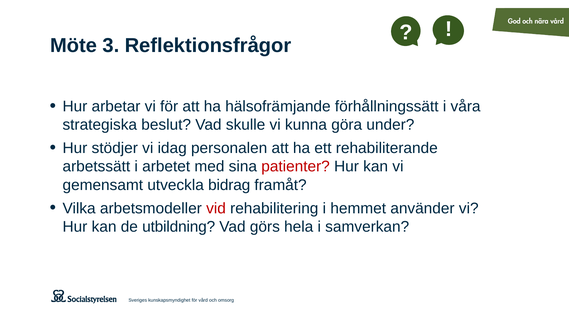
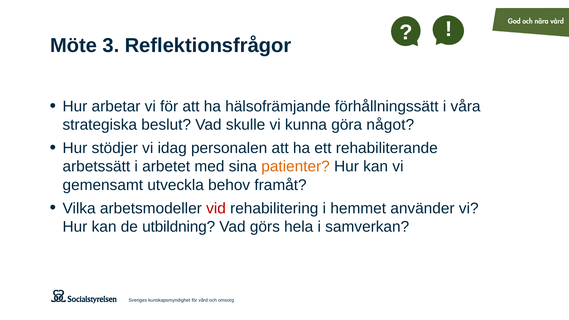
under: under -> något
patienter colour: red -> orange
bidrag: bidrag -> behov
